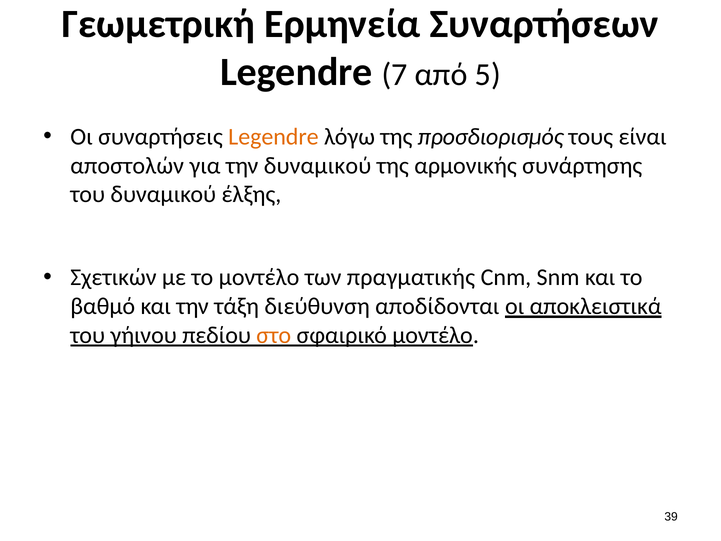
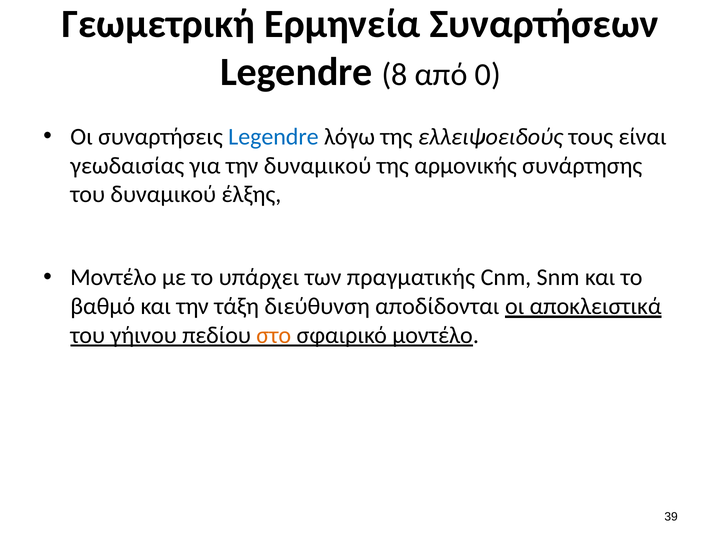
7: 7 -> 8
5: 5 -> 0
Legendre at (273, 137) colour: orange -> blue
προσδιορισμός: προσδιορισμός -> ελλειψοειδούς
αποστολών: αποστολών -> γεωδαισίας
Σχετικών at (113, 277): Σχετικών -> Μοντέλο
το μοντέλο: μοντέλο -> υπάρχει
